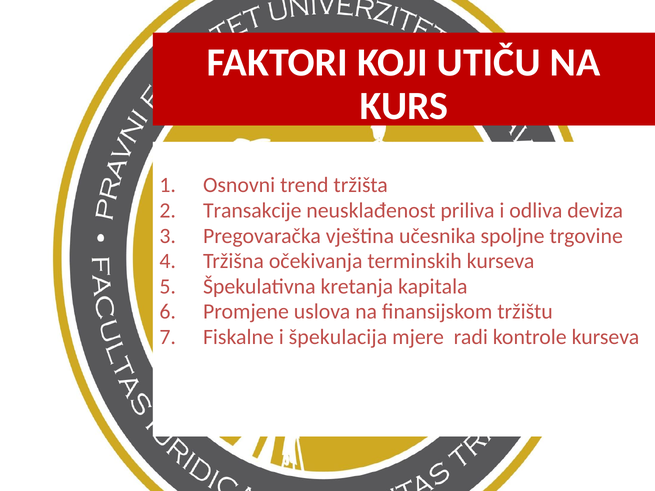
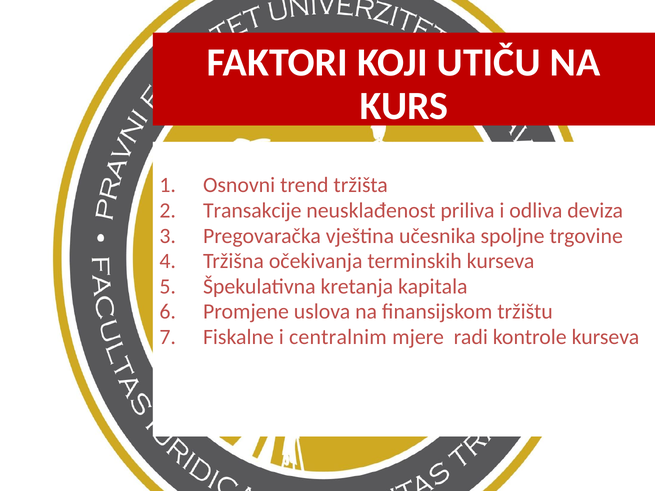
špekulacija: špekulacija -> centralnim
